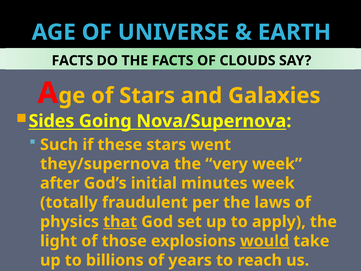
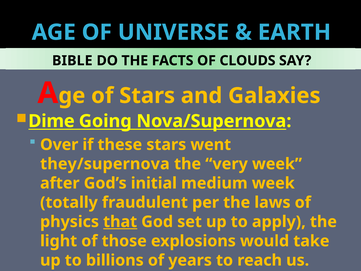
FACTS at (72, 61): FACTS -> BIBLE
Sides: Sides -> Dime
Such: Such -> Over
minutes: minutes -> medium
would underline: present -> none
